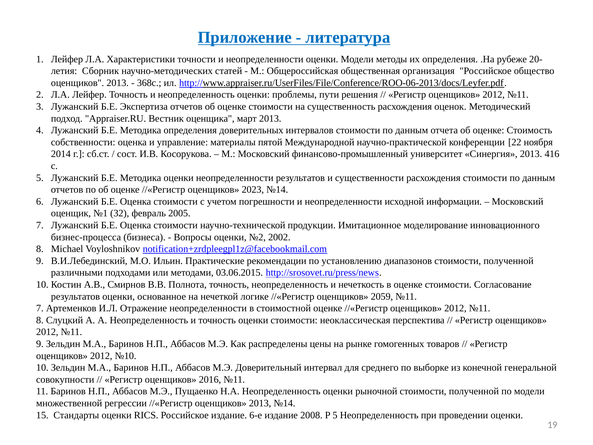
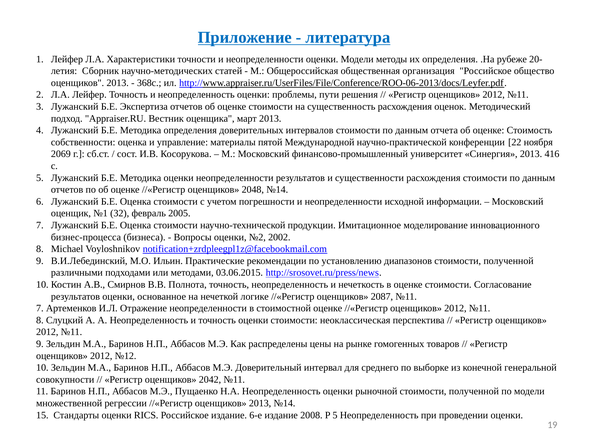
2014: 2014 -> 2069
2023: 2023 -> 2048
2059: 2059 -> 2087
№10: №10 -> №12
2016: 2016 -> 2042
